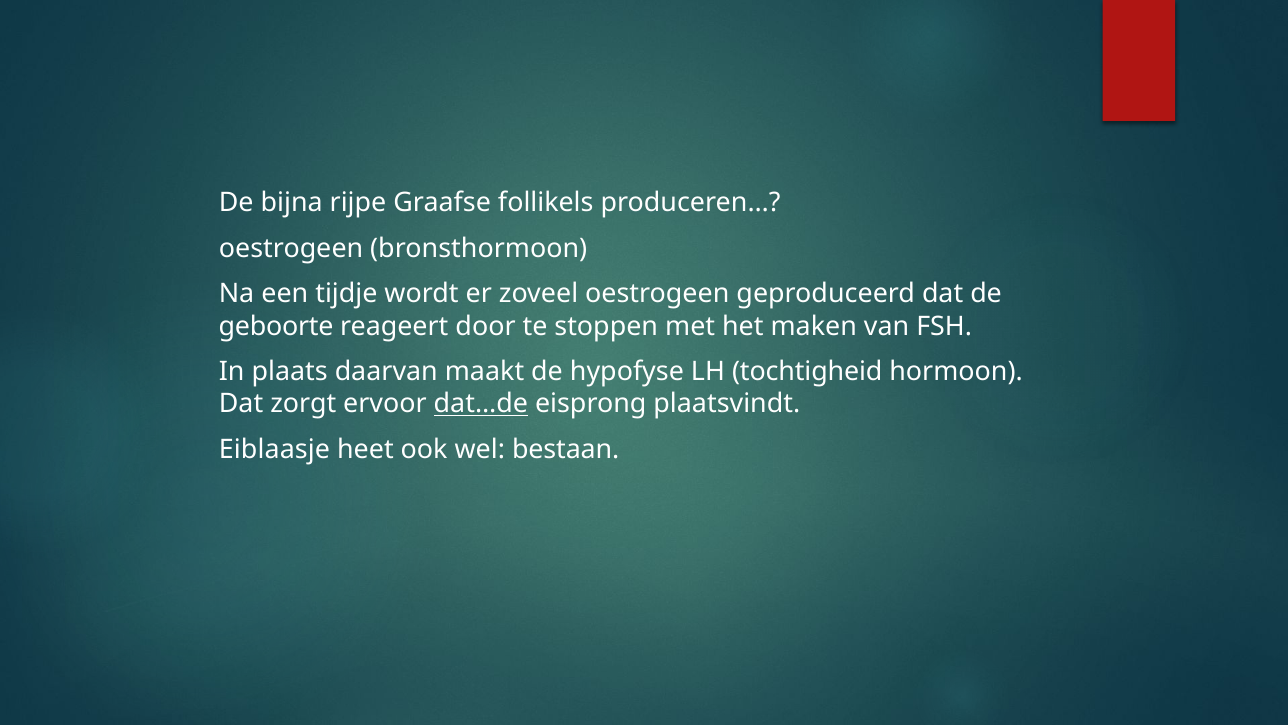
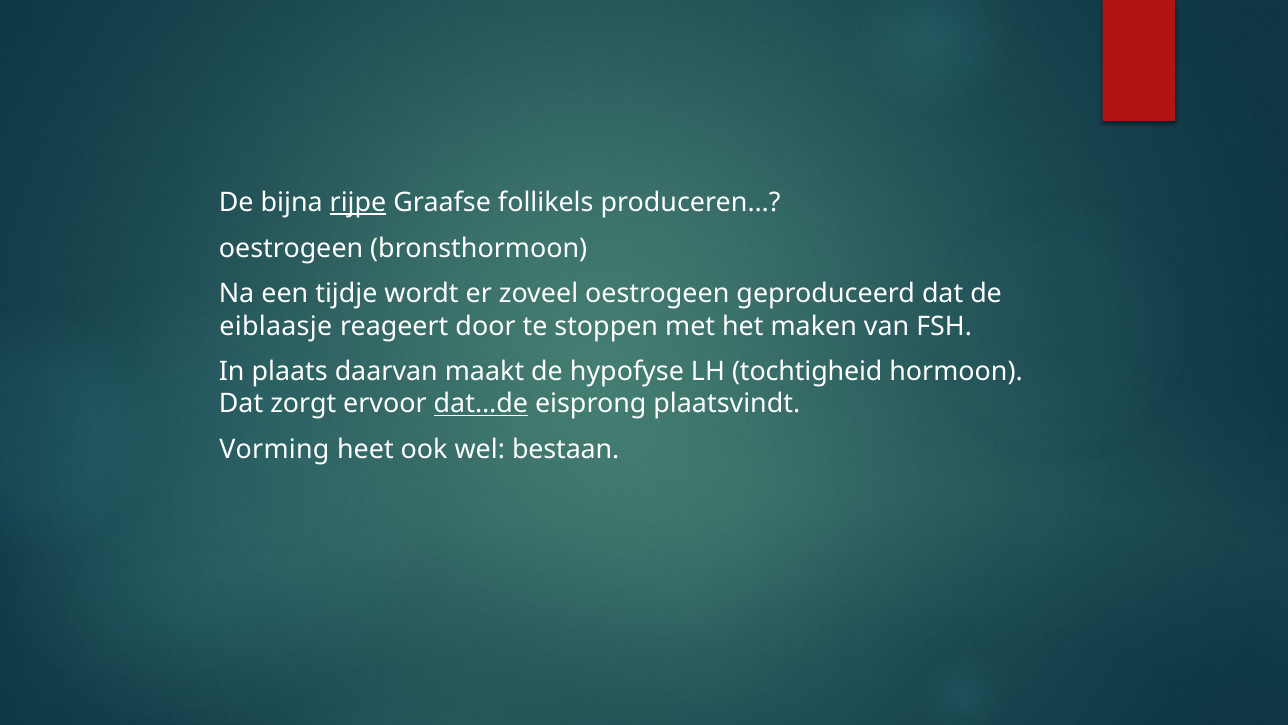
rijpe underline: none -> present
geboorte: geboorte -> eiblaasje
Eiblaasje: Eiblaasje -> Vorming
